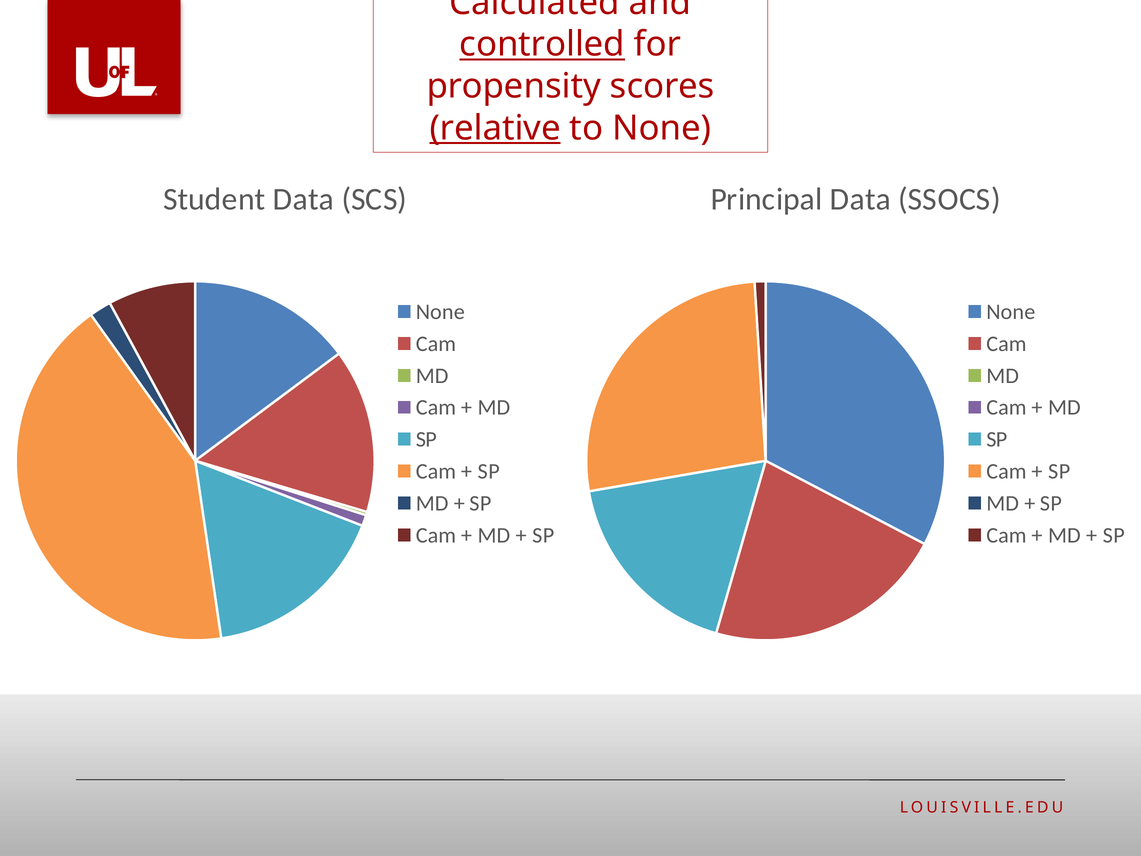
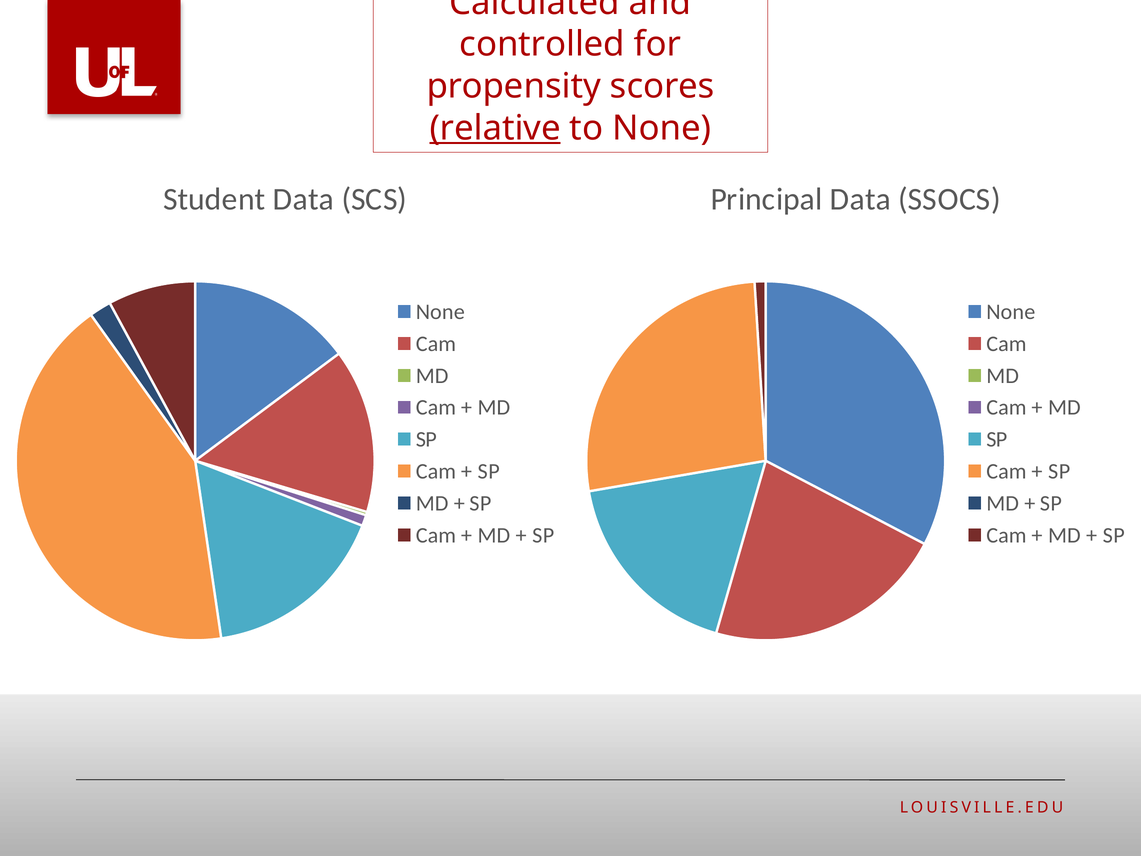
controlled underline: present -> none
